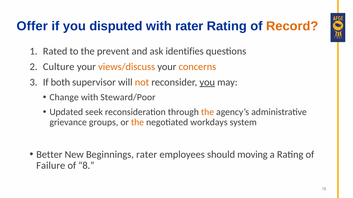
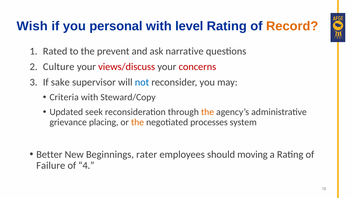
Offer: Offer -> Wish
disputed: disputed -> personal
with rater: rater -> level
identifies: identifies -> narrative
views/discuss colour: orange -> red
concerns colour: orange -> red
both: both -> sake
not colour: orange -> blue
you at (207, 82) underline: present -> none
Change: Change -> Criteria
Steward/Poor: Steward/Poor -> Steward/Copy
groups: groups -> placing
workdays: workdays -> processes
8: 8 -> 4
